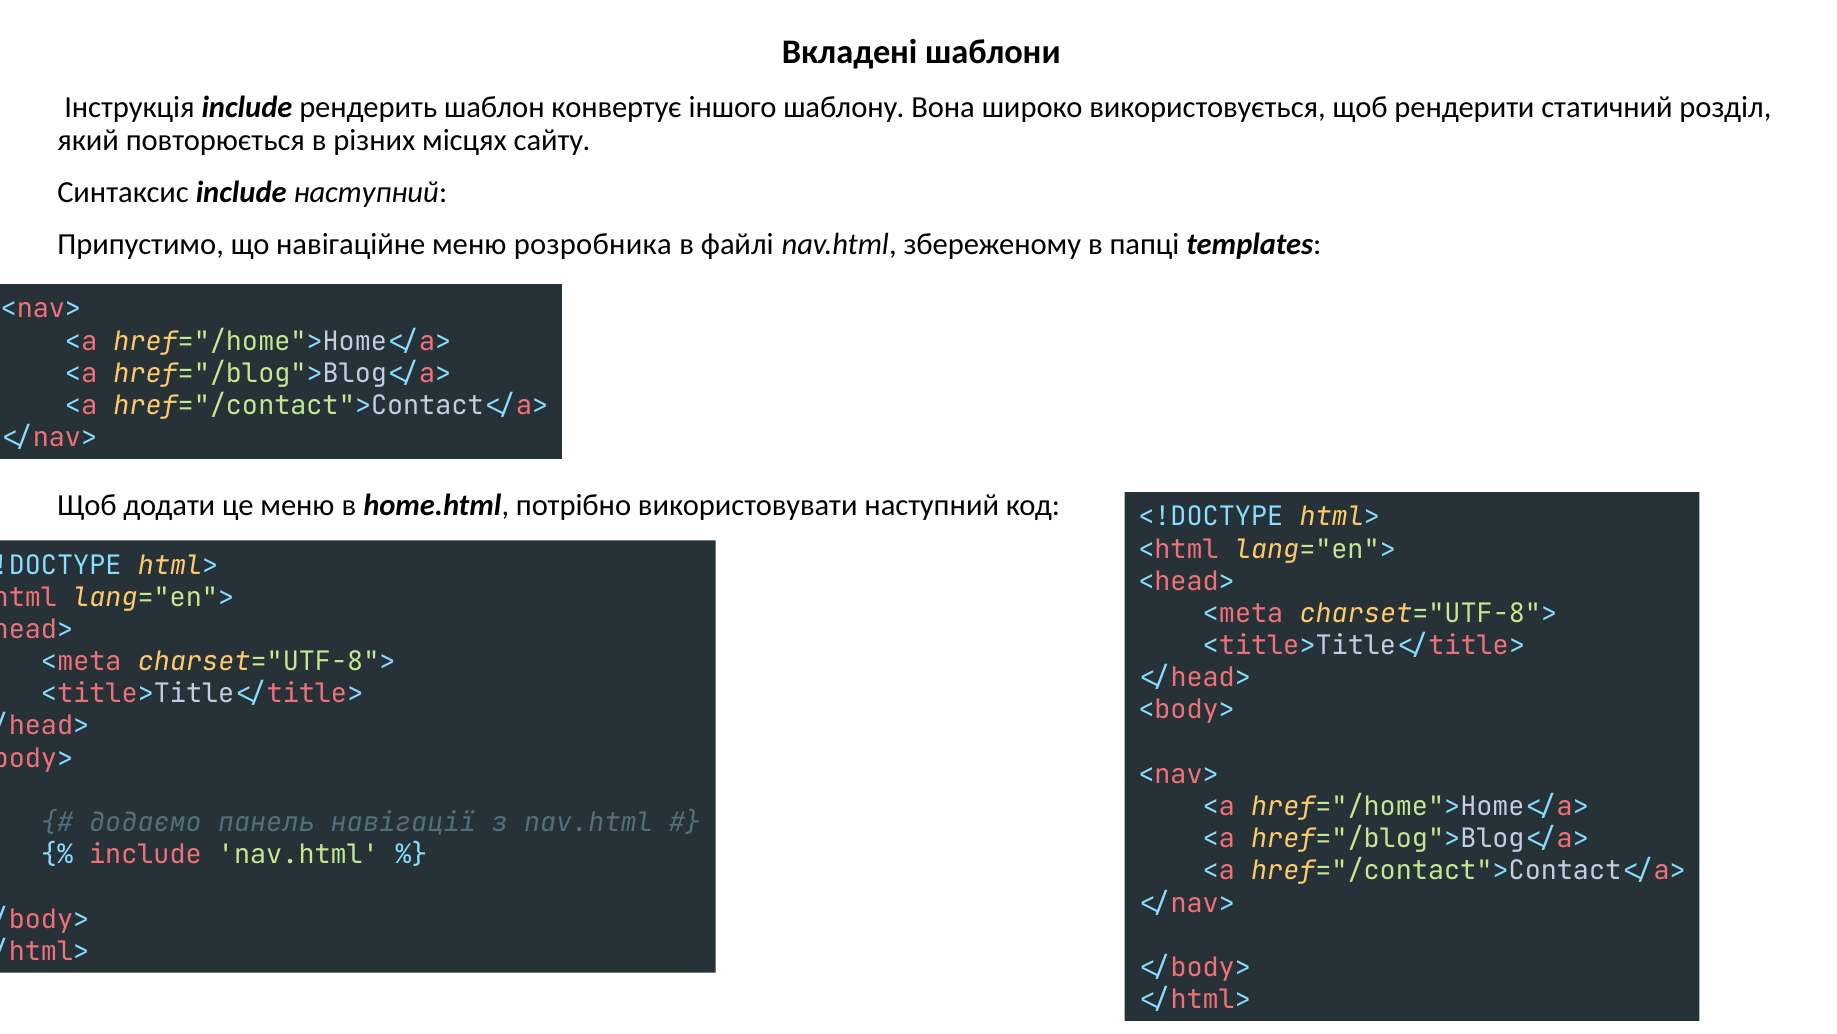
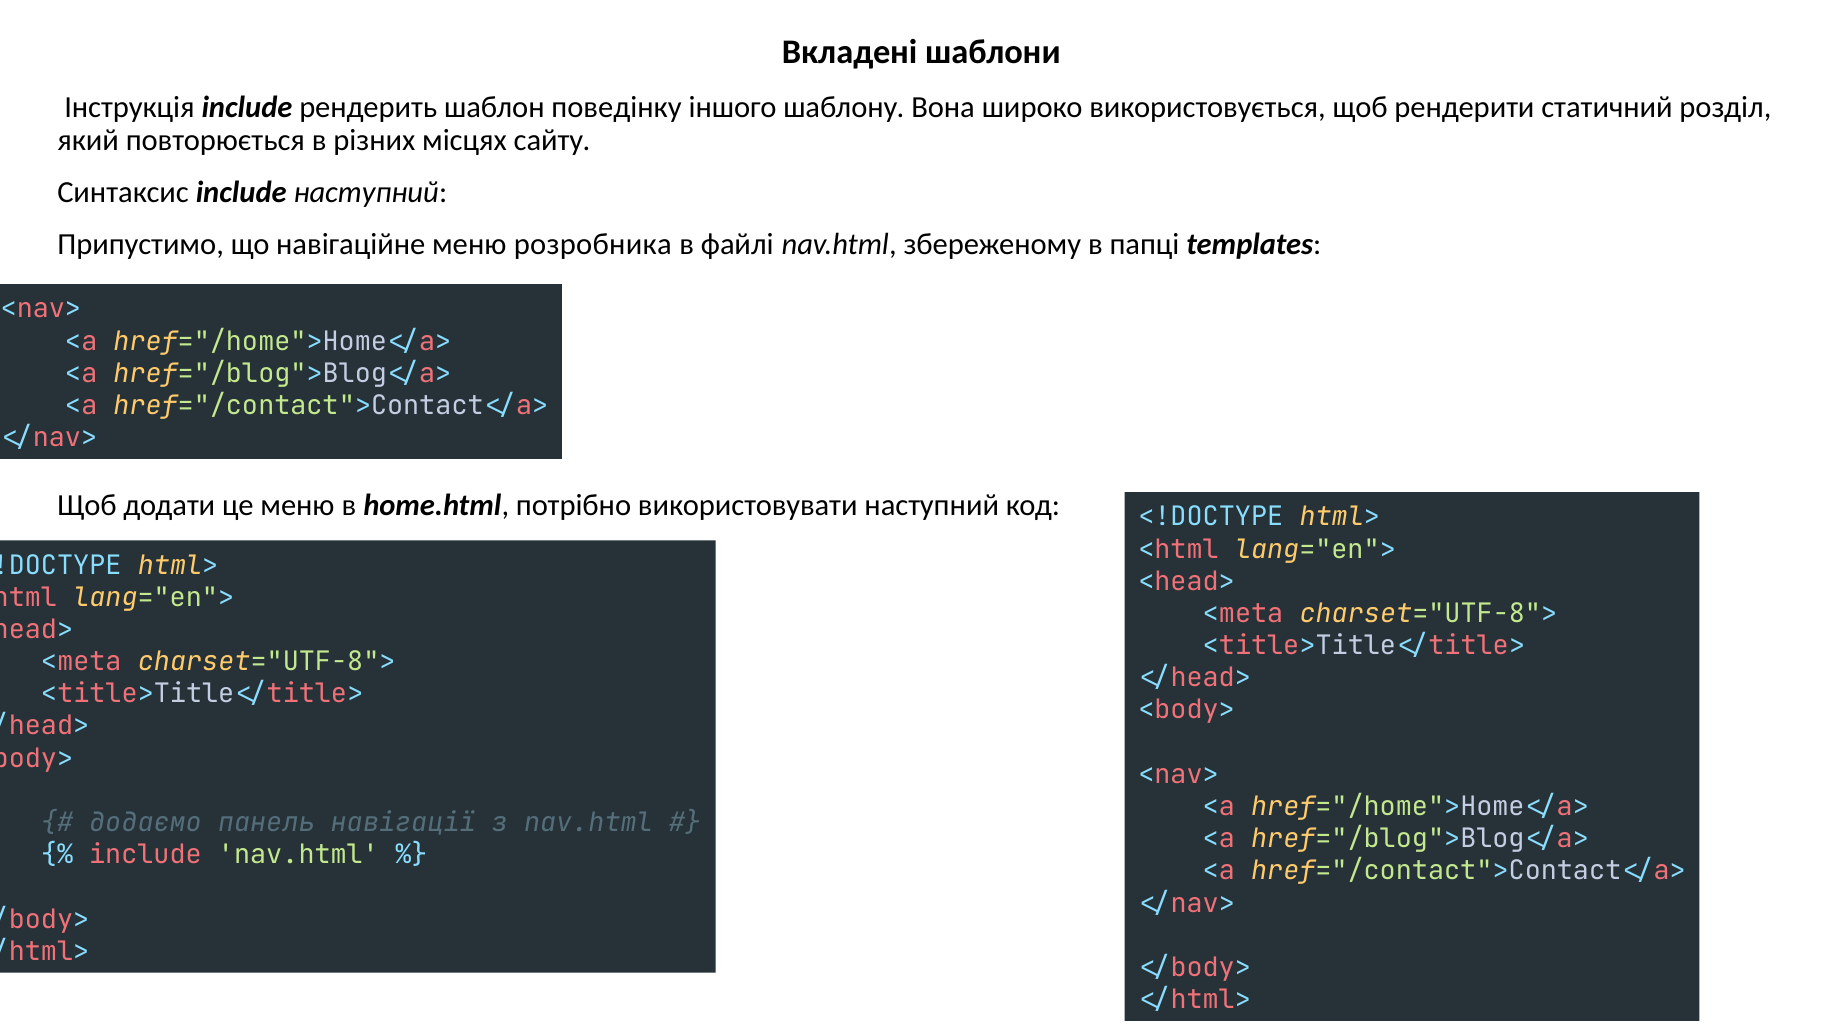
конвертує: конвертує -> поведінку
